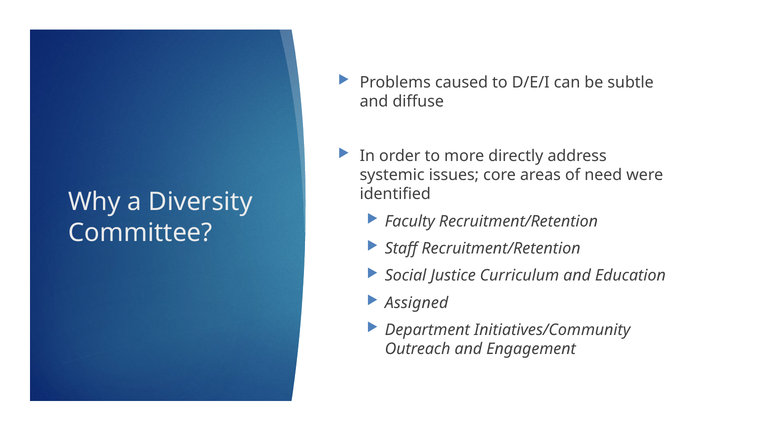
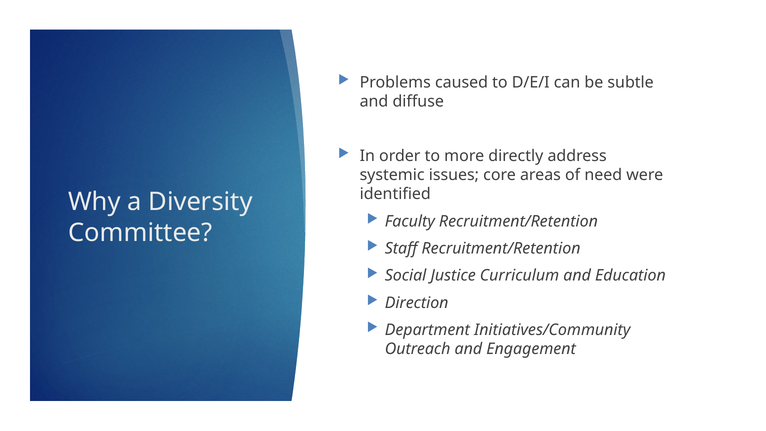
Assigned: Assigned -> Direction
